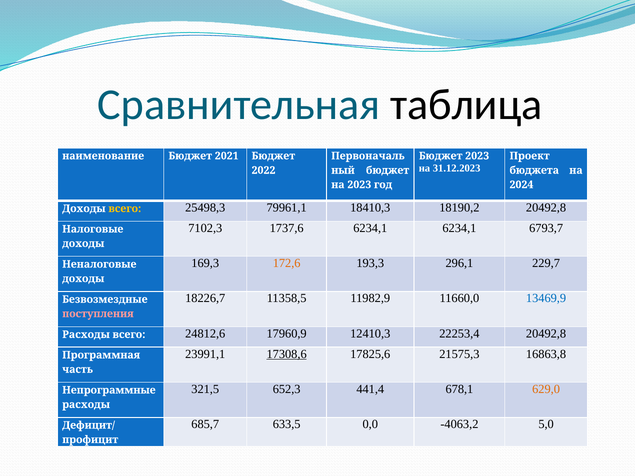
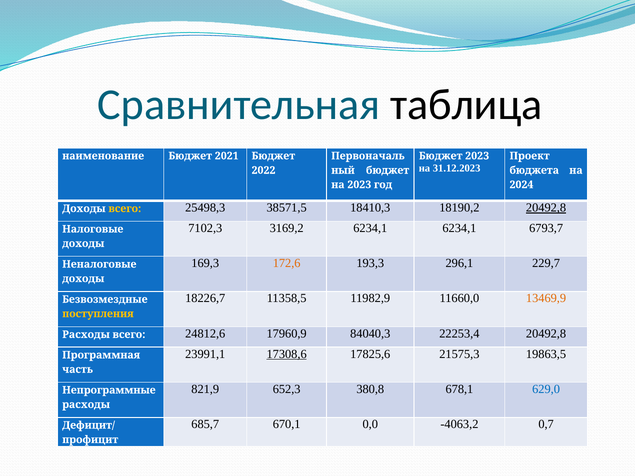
79961,1: 79961,1 -> 38571,5
20492,8 at (546, 208) underline: none -> present
1737,6: 1737,6 -> 3169,2
13469,9 colour: blue -> orange
поступления colour: pink -> yellow
12410,3: 12410,3 -> 84040,3
16863,8: 16863,8 -> 19863,5
321,5: 321,5 -> 821,9
441,4: 441,4 -> 380,8
629,0 colour: orange -> blue
633,5: 633,5 -> 670,1
5,0: 5,0 -> 0,7
